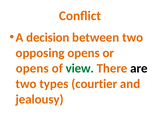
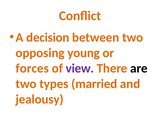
opposing opens: opens -> young
opens at (32, 68): opens -> forces
view colour: green -> purple
courtier: courtier -> married
